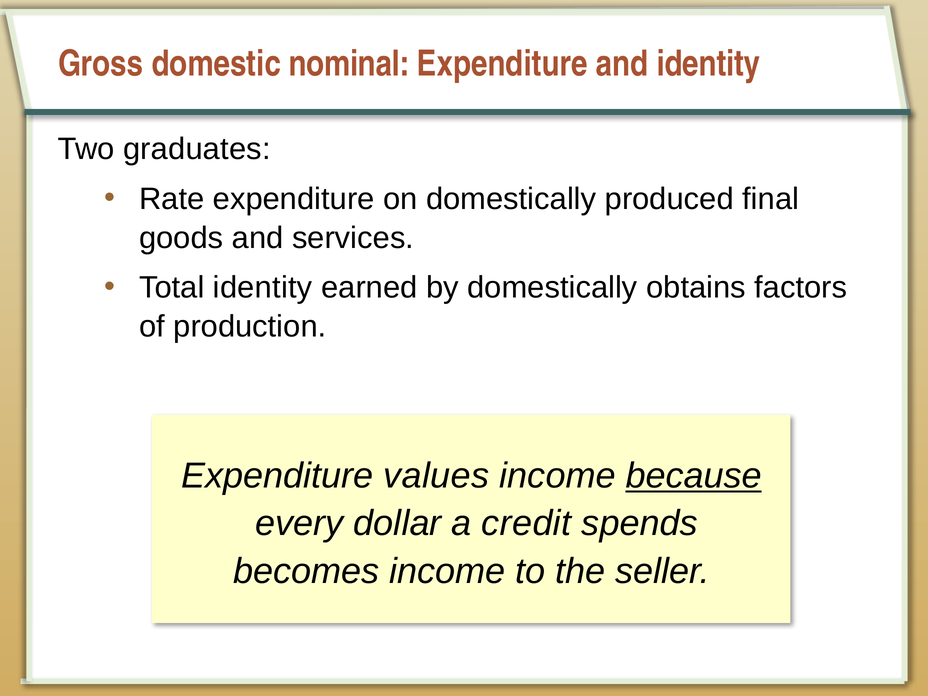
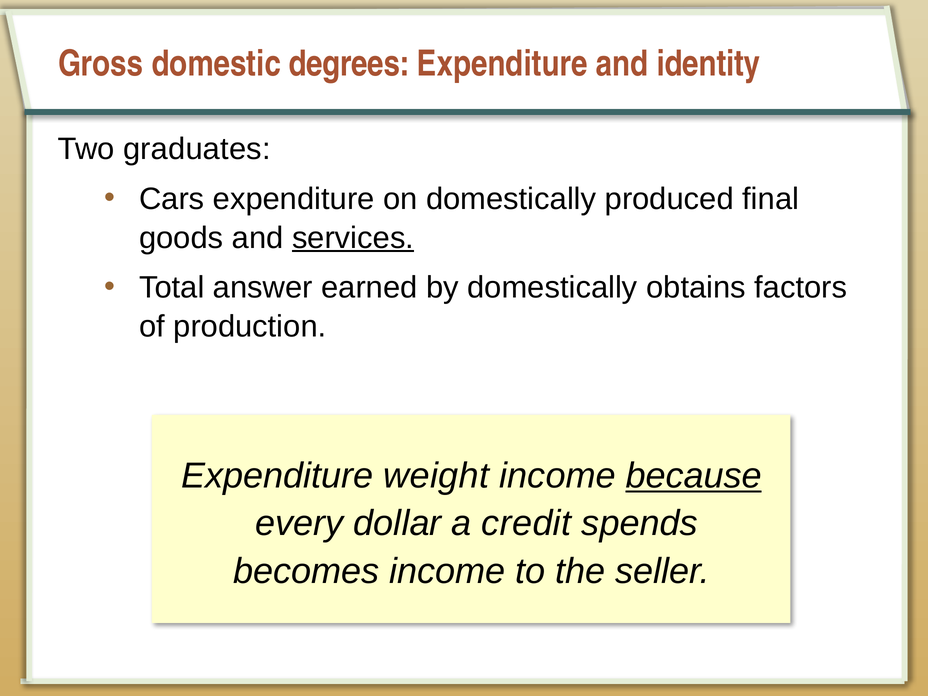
nominal: nominal -> degrees
Rate: Rate -> Cars
services underline: none -> present
Total identity: identity -> answer
values: values -> weight
